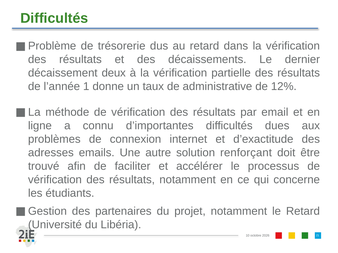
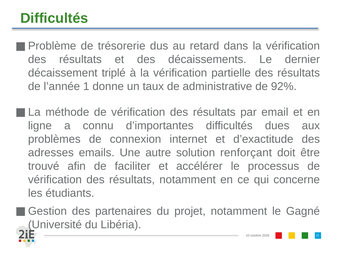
deux: deux -> triplé
12%: 12% -> 92%
le Retard: Retard -> Gagné
